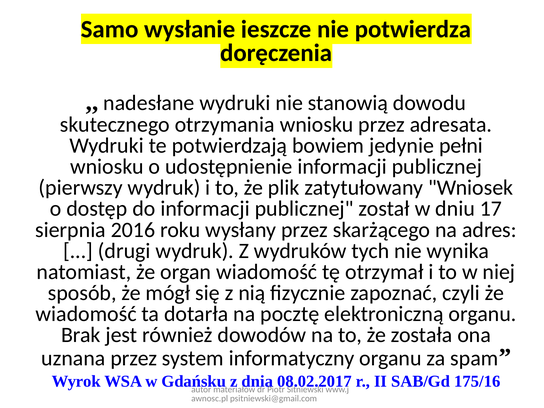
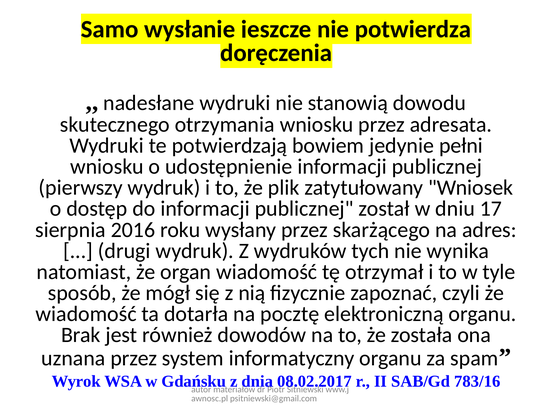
niej: niej -> tyle
175/16: 175/16 -> 783/16
